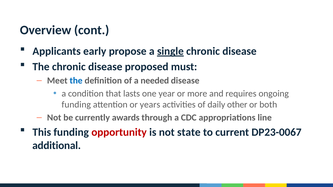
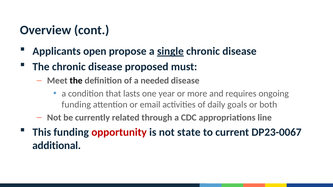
early: early -> open
the at (76, 81) colour: blue -> black
years: years -> email
other: other -> goals
awards: awards -> related
